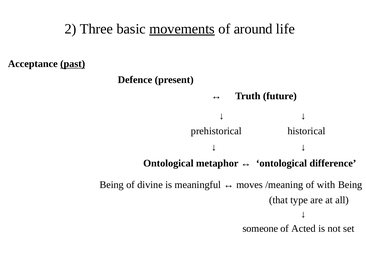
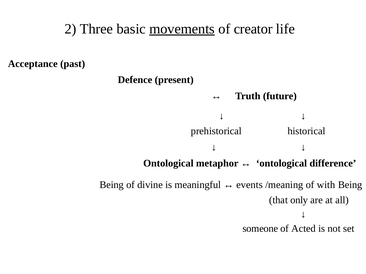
around: around -> creator
past underline: present -> none
moves: moves -> events
type: type -> only
